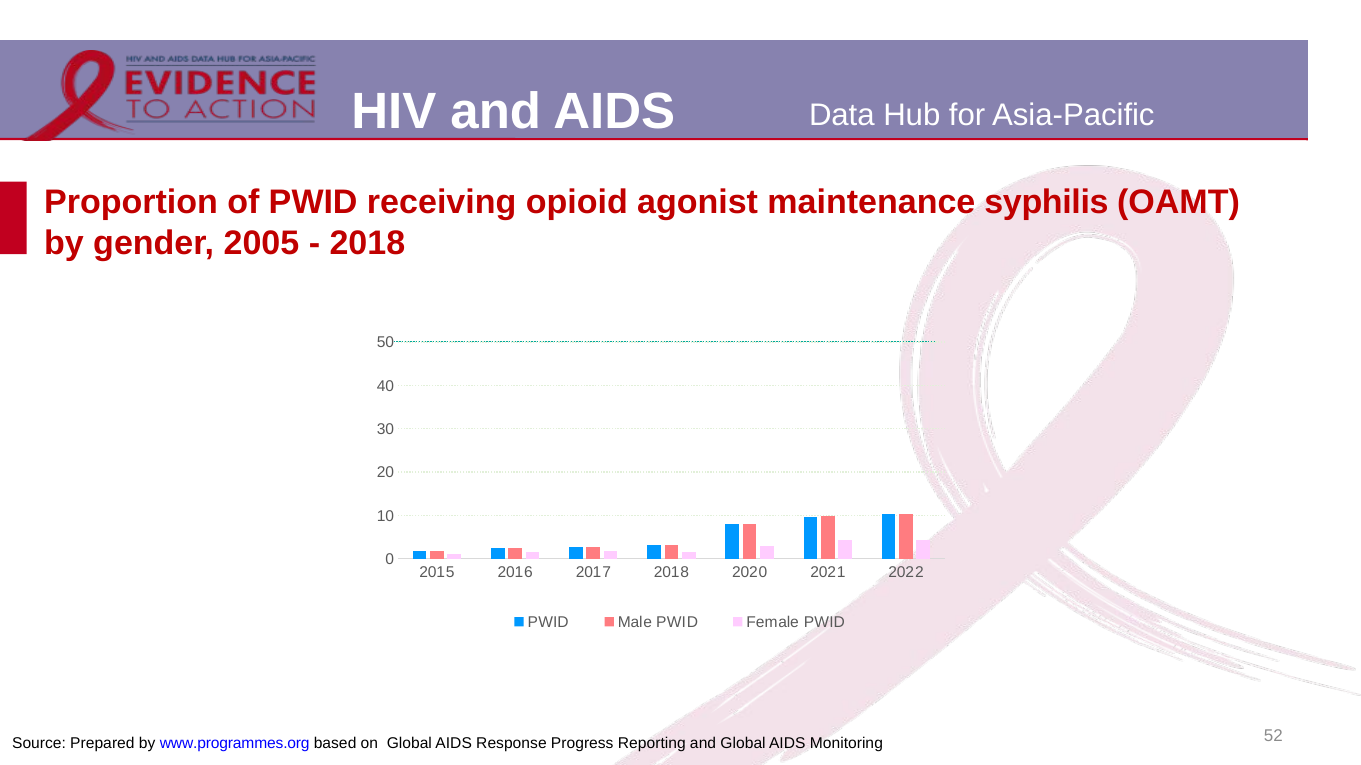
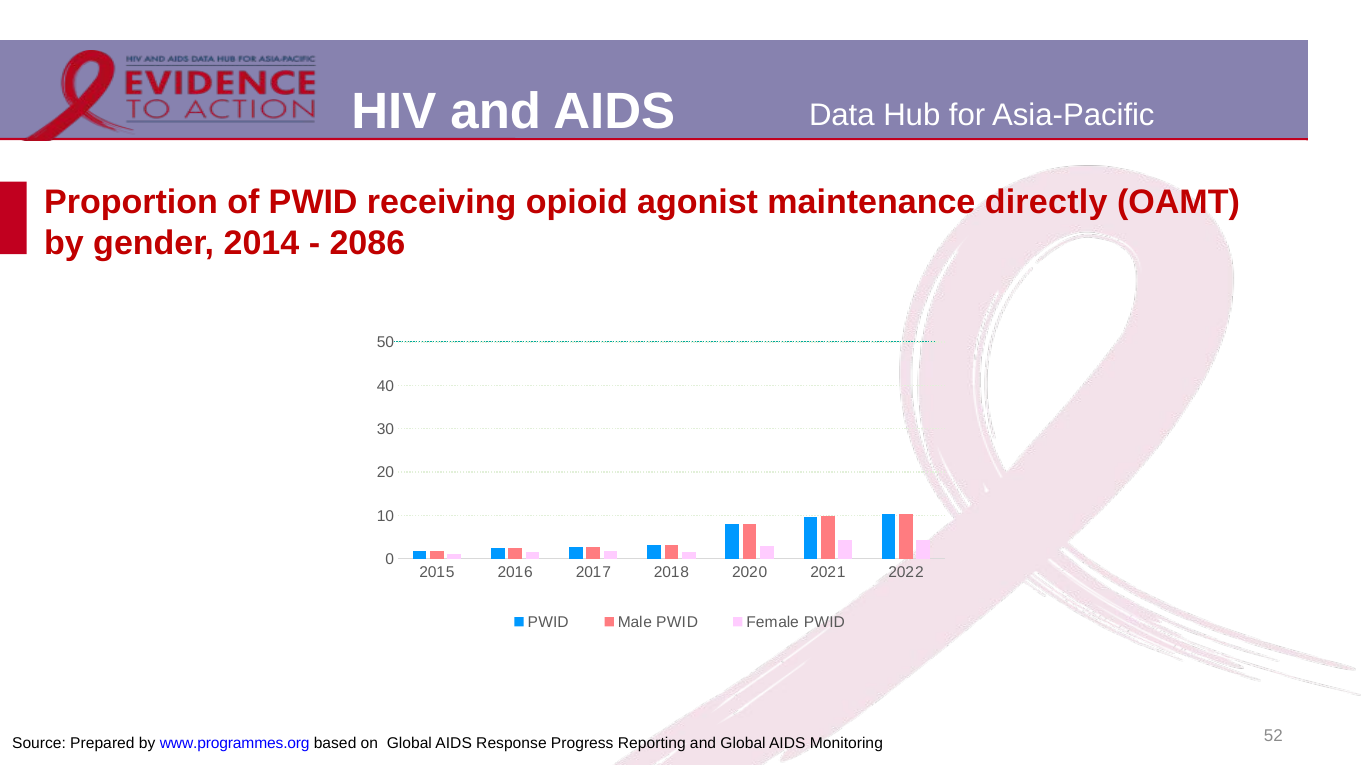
syphilis: syphilis -> directly
2005: 2005 -> 2014
2018 at (367, 244): 2018 -> 2086
